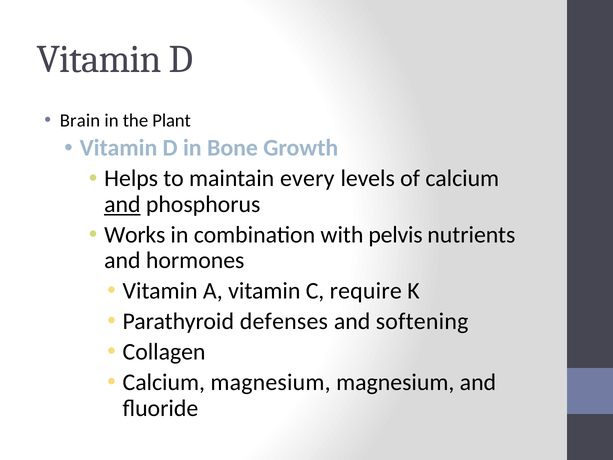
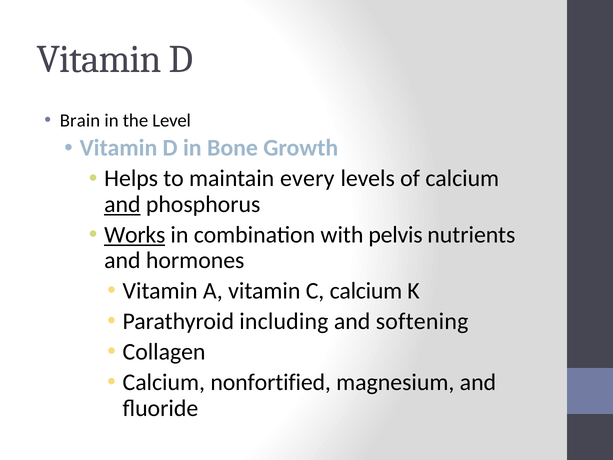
Plant: Plant -> Level
Works underline: none -> present
C require: require -> calcium
defenses: defenses -> including
Calcium magnesium: magnesium -> nonfortified
